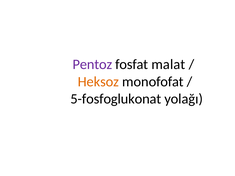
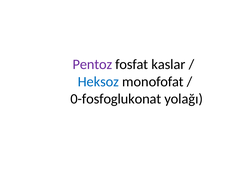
malat: malat -> kaslar
Heksoz colour: orange -> blue
5-fosfoglukonat: 5-fosfoglukonat -> 0-fosfoglukonat
